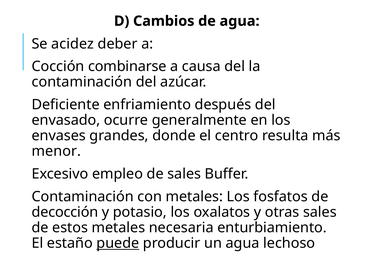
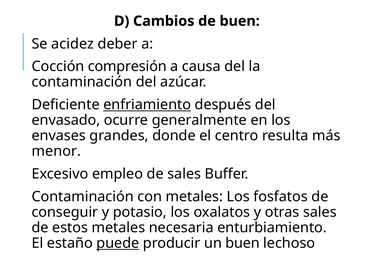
de agua: agua -> buen
combinarse: combinarse -> compresión
enfriamiento underline: none -> present
decocción: decocción -> conseguir
un agua: agua -> buen
